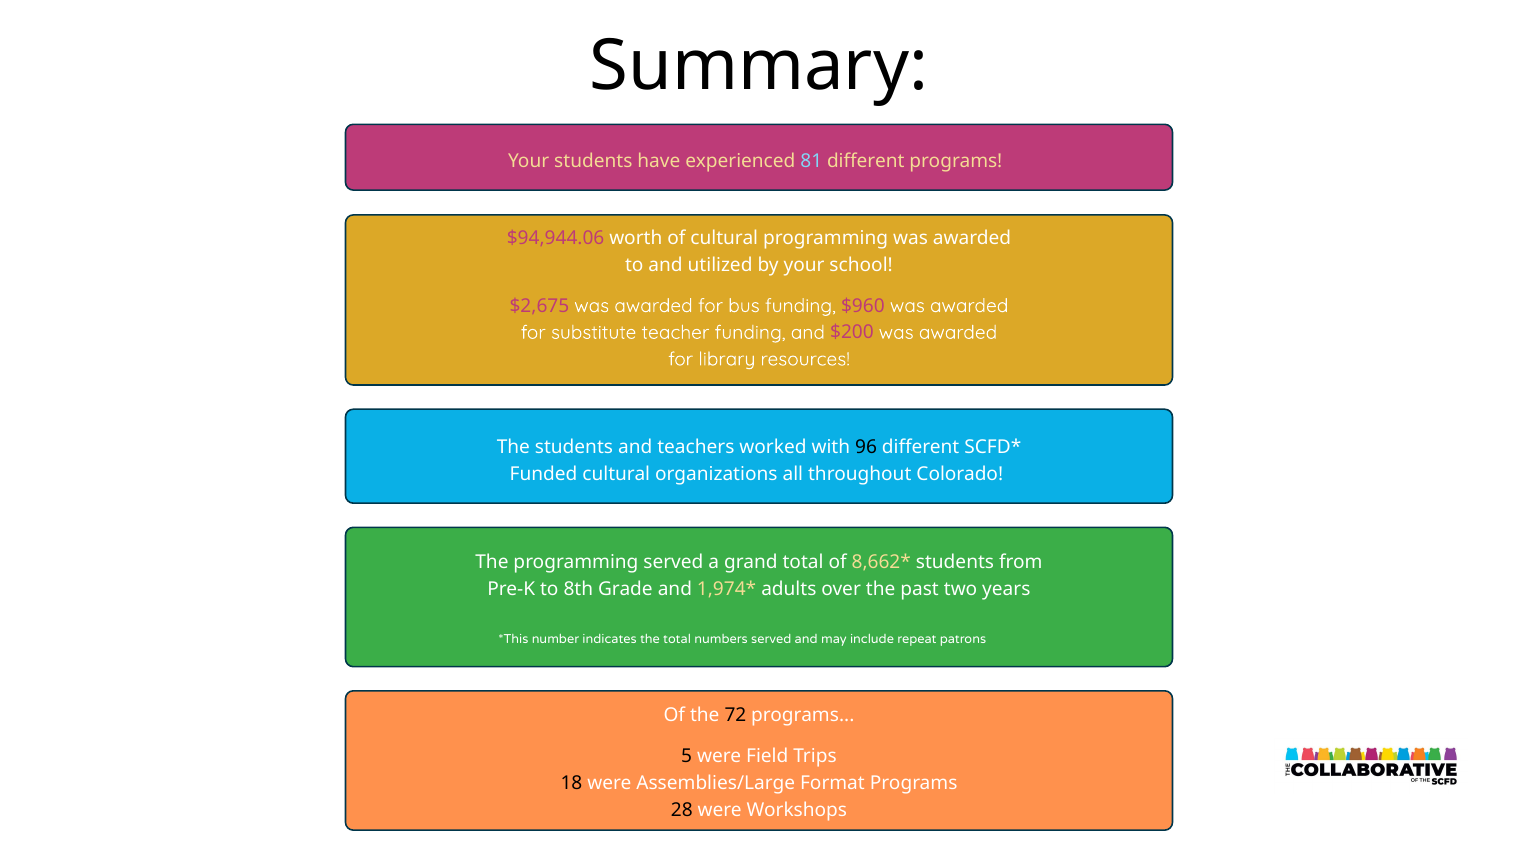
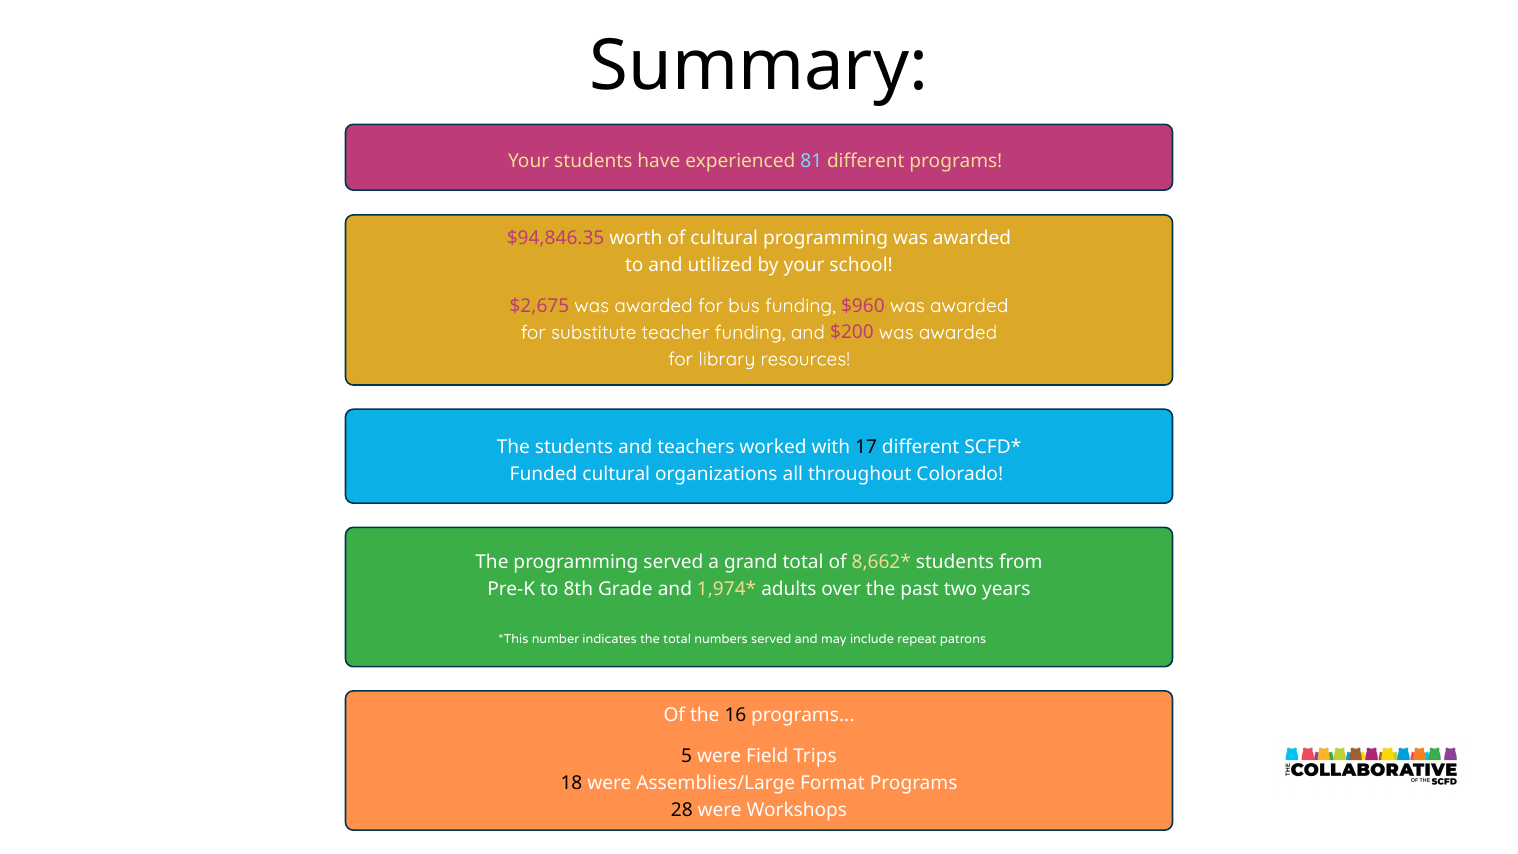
$94,944.06: $94,944.06 -> $94,846.35
96: 96 -> 17
72: 72 -> 16
